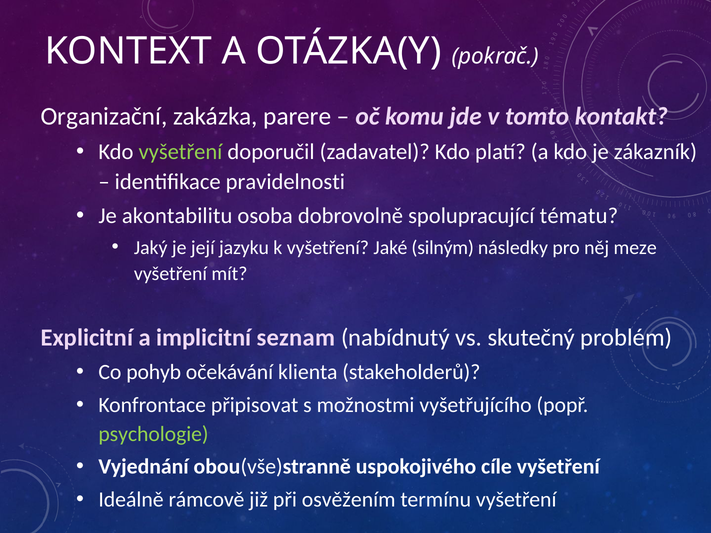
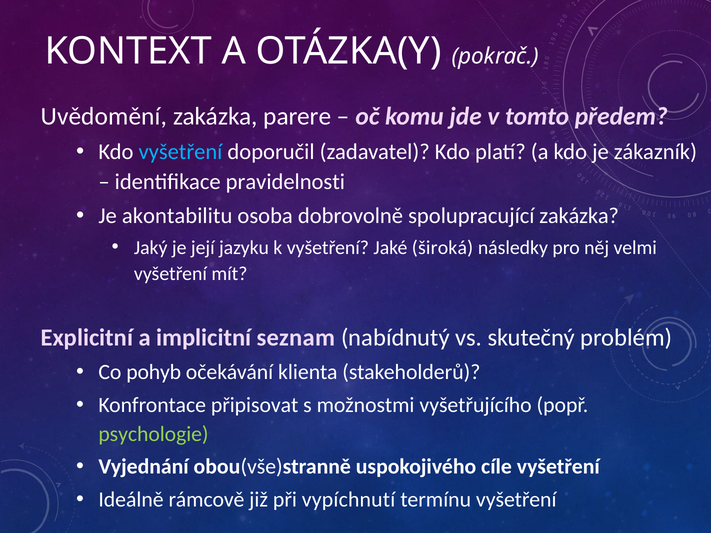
Organizační: Organizační -> Uvědomění
kontakt: kontakt -> předem
vyšetření at (180, 152) colour: light green -> light blue
spolupracující tématu: tématu -> zakázka
silným: silným -> široká
meze: meze -> velmi
osvěžením: osvěžením -> vypíchnutí
